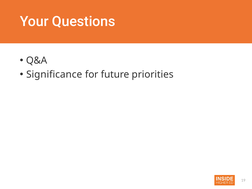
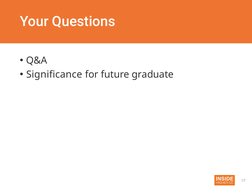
priorities: priorities -> graduate
